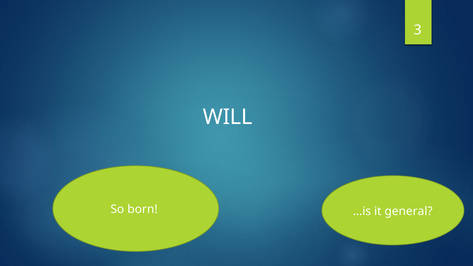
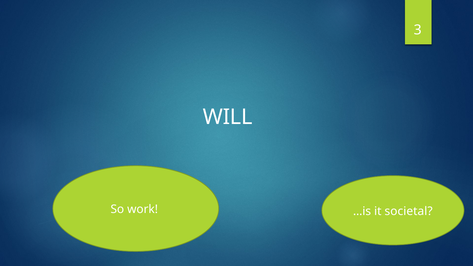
born: born -> work
general: general -> societal
